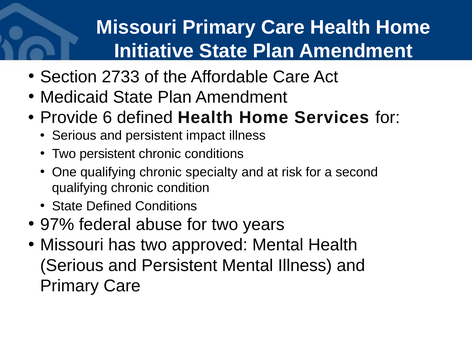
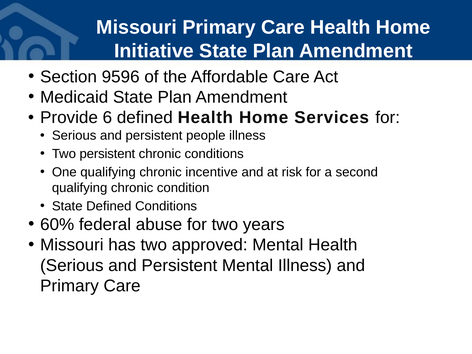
2733: 2733 -> 9596
impact: impact -> people
specialty: specialty -> incentive
97%: 97% -> 60%
